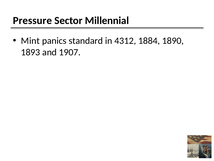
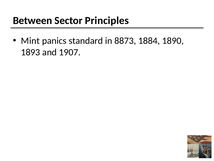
Pressure: Pressure -> Between
Millennial: Millennial -> Principles
4312: 4312 -> 8873
